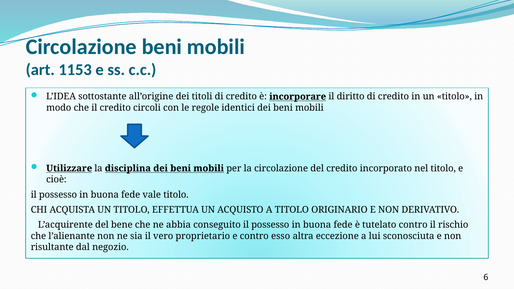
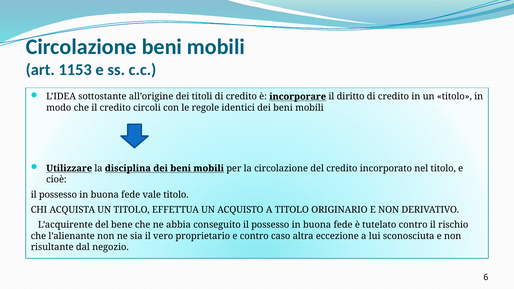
esso: esso -> caso
